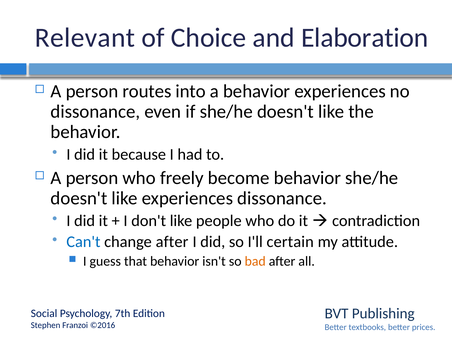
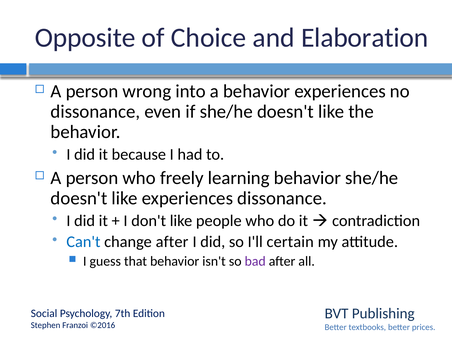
Relevant: Relevant -> Opposite
routes: routes -> wrong
become: become -> learning
bad colour: orange -> purple
